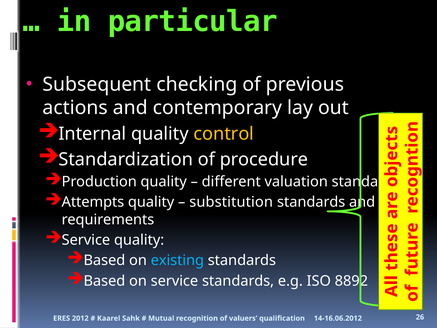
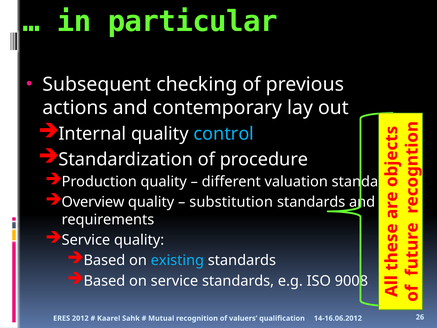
control colour: yellow -> light blue
Attempts: Attempts -> Overview
8892: 8892 -> 9008
